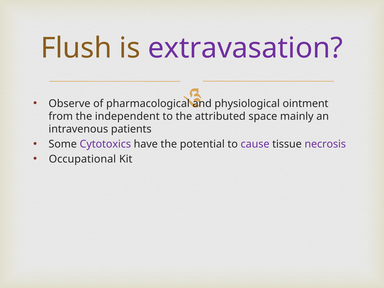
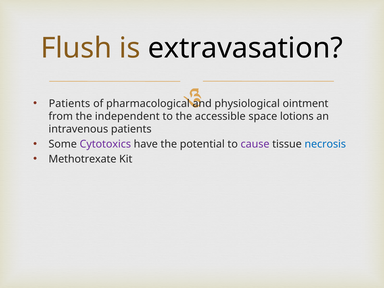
extravasation colour: purple -> black
Observe at (69, 103): Observe -> Patients
attributed: attributed -> accessible
mainly: mainly -> lotions
necrosis colour: purple -> blue
Occupational: Occupational -> Methotrexate
